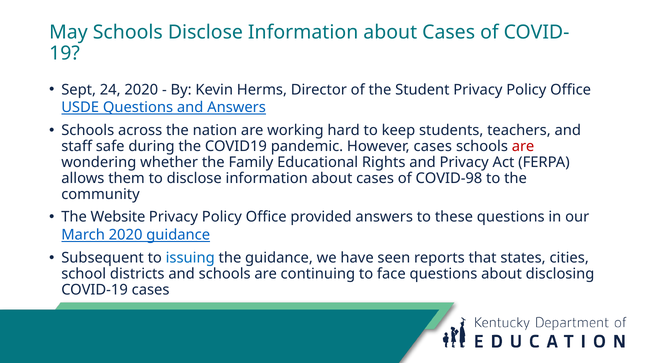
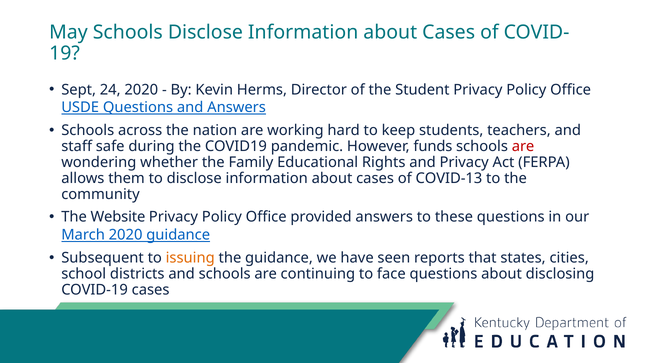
However cases: cases -> funds
COVID-98: COVID-98 -> COVID-13
issuing colour: blue -> orange
